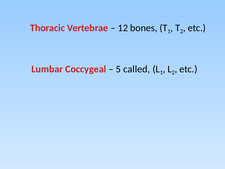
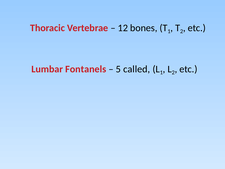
Coccygeal: Coccygeal -> Fontanels
